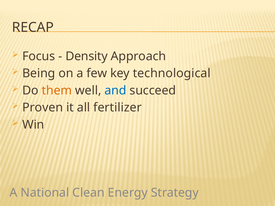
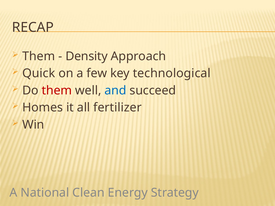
Focus at (39, 56): Focus -> Them
Being: Being -> Quick
them at (57, 91) colour: orange -> red
Proven: Proven -> Homes
